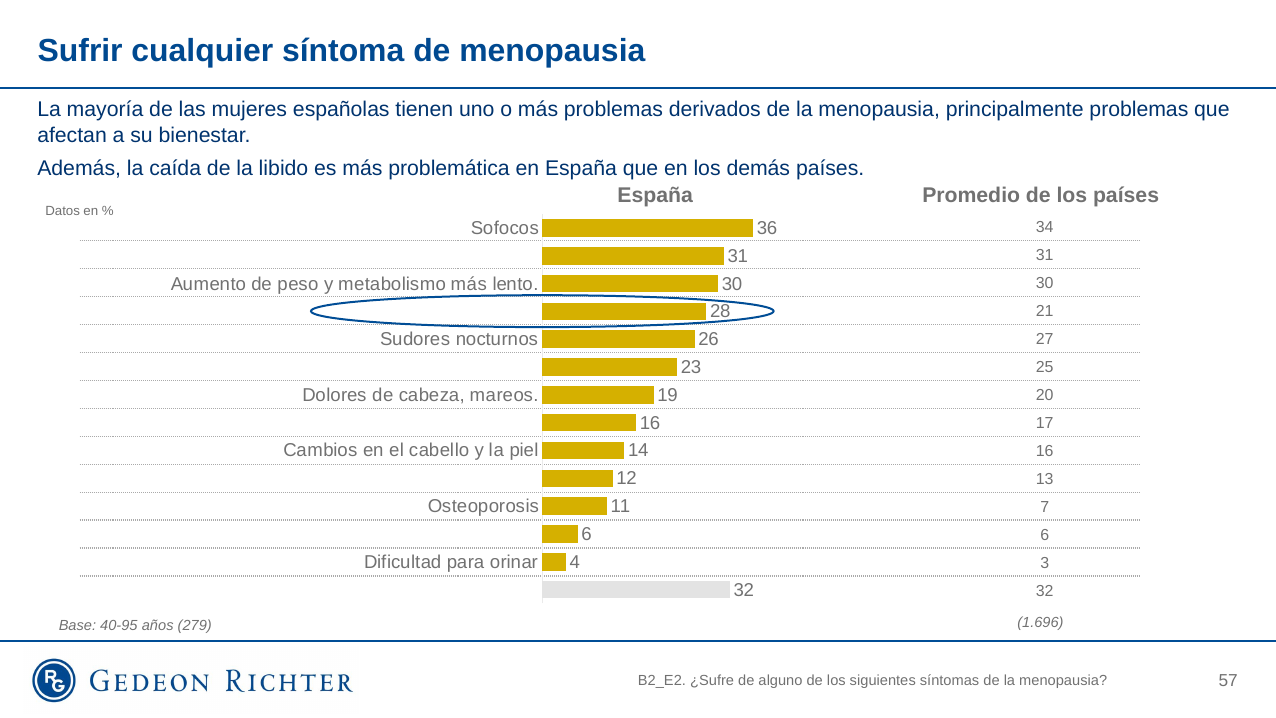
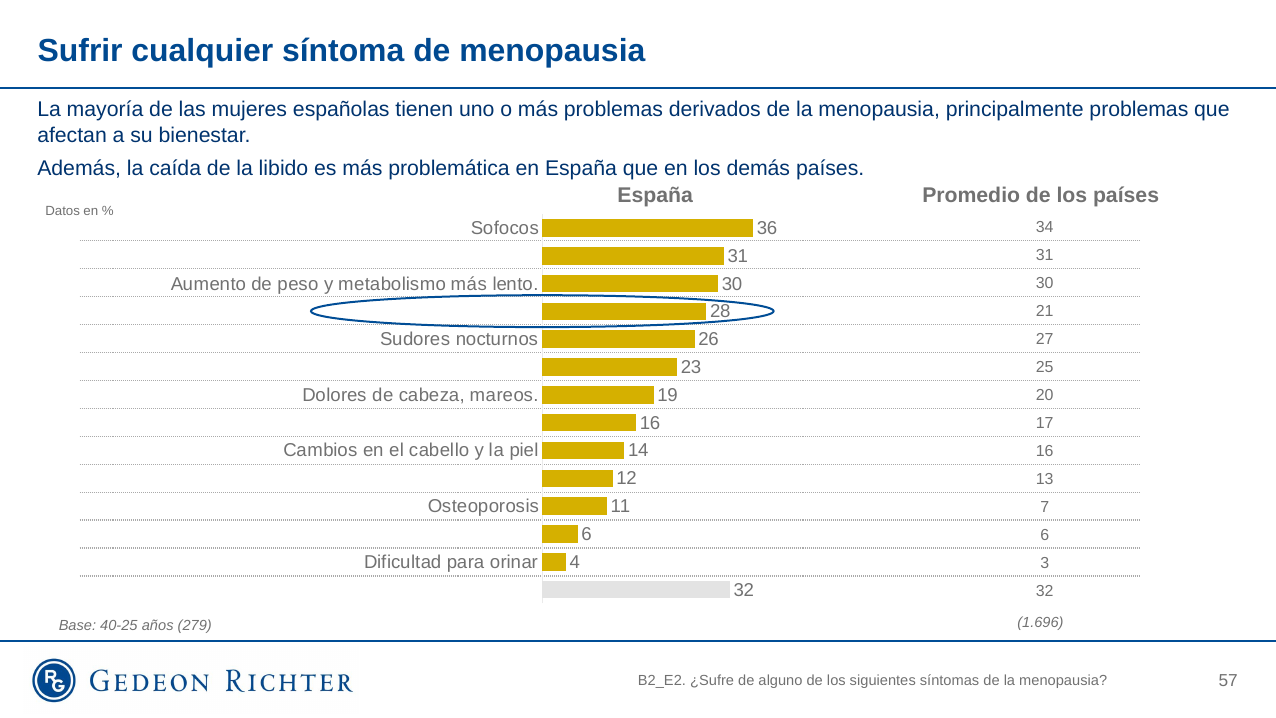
40-95: 40-95 -> 40-25
